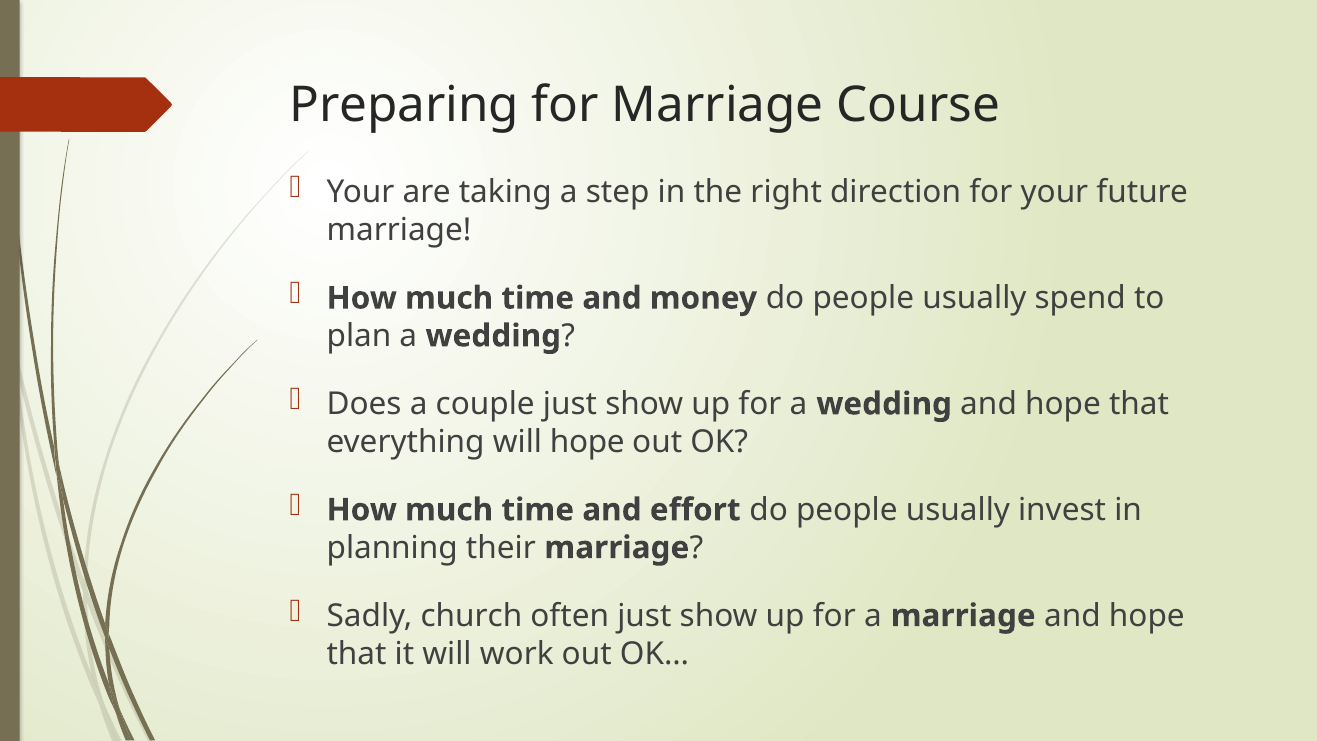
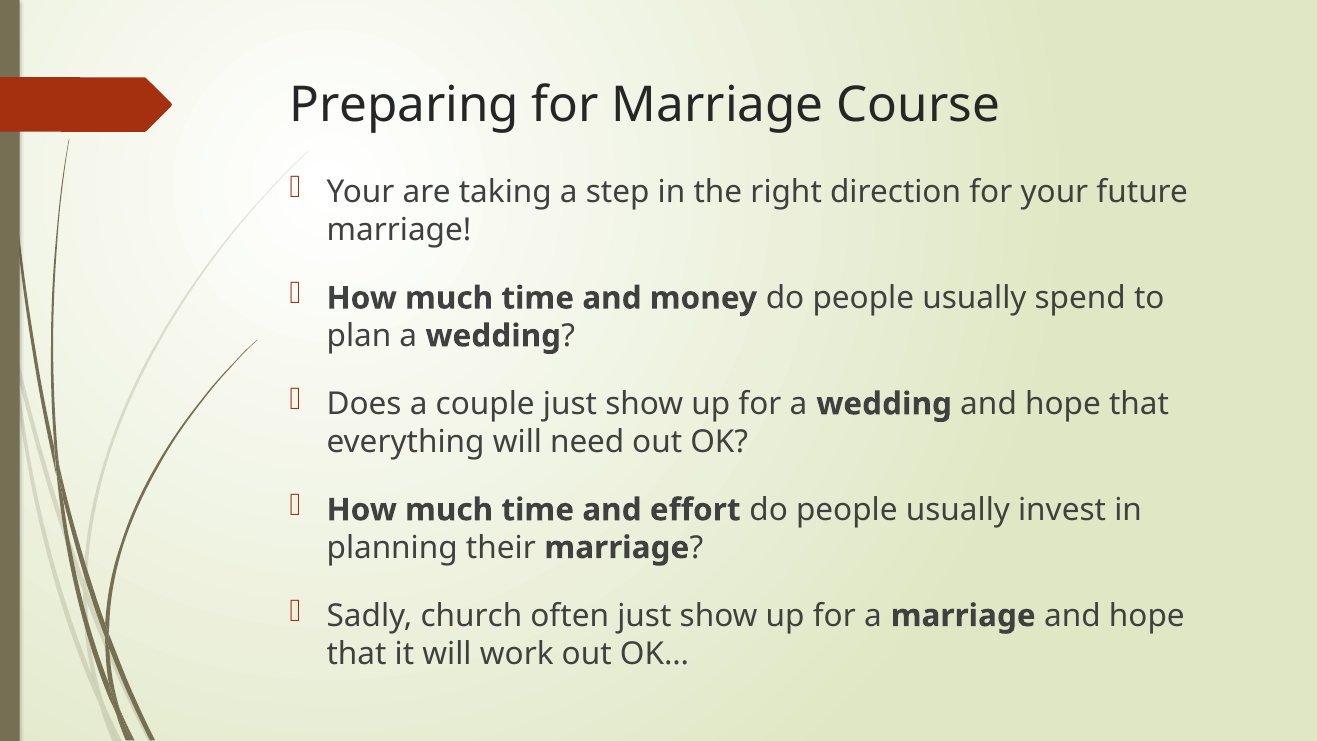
will hope: hope -> need
